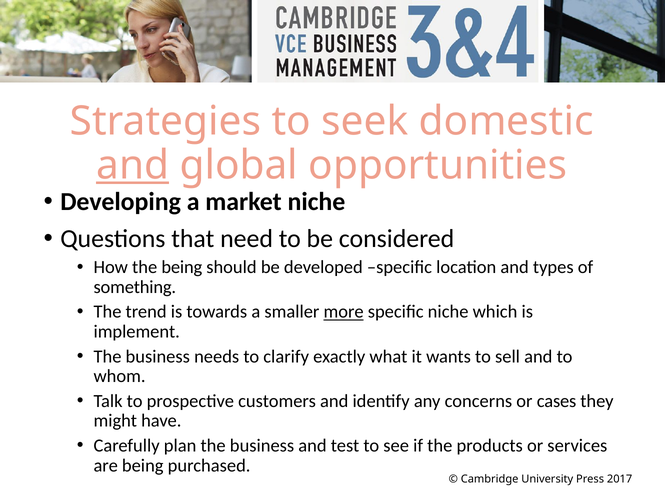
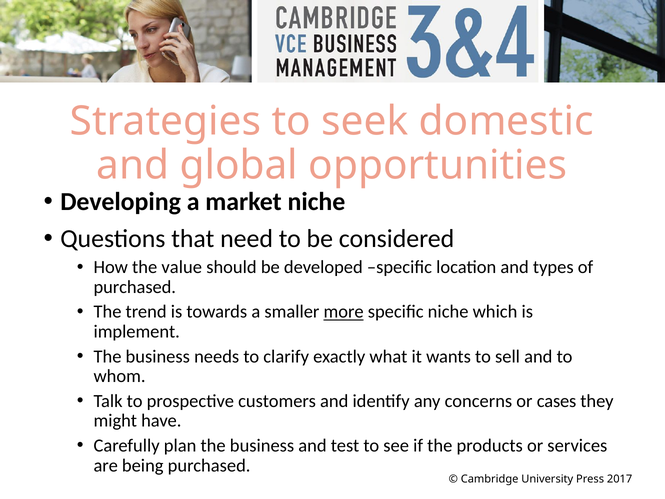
and at (133, 165) underline: present -> none
the being: being -> value
something at (135, 287): something -> purchased
